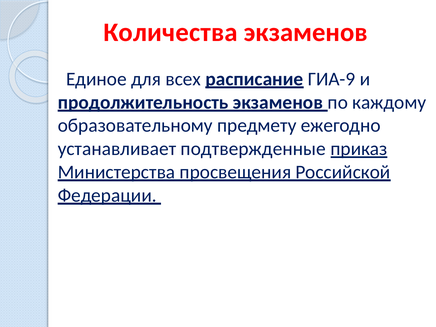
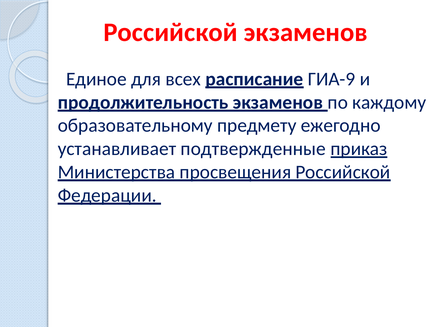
Количества at (170, 32): Количества -> Российской
